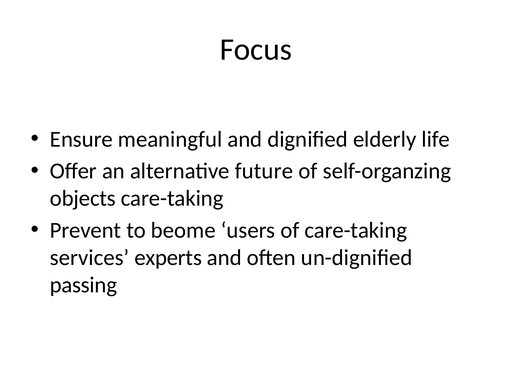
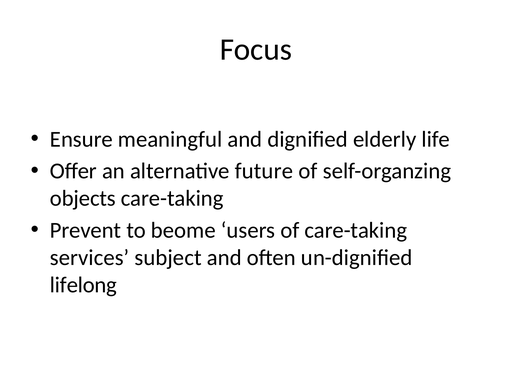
experts: experts -> subject
passing: passing -> lifelong
